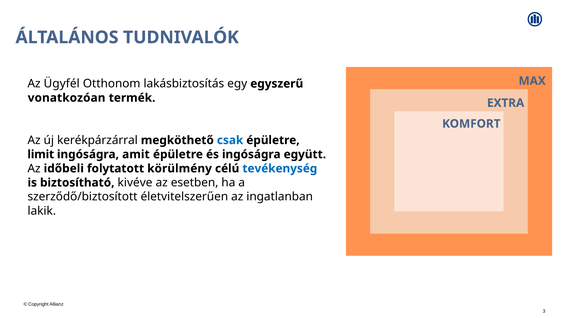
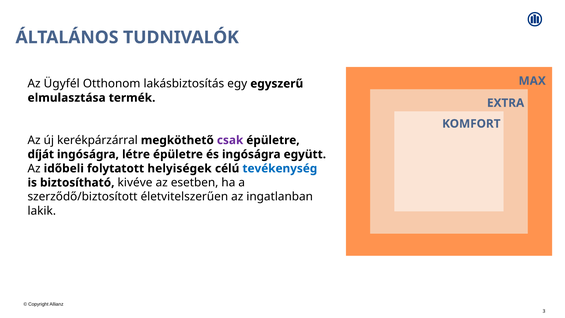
vonatkozóan: vonatkozóan -> elmulasztása
csak colour: blue -> purple
limit: limit -> díját
amit: amit -> létre
körülmény: körülmény -> helyiségek
